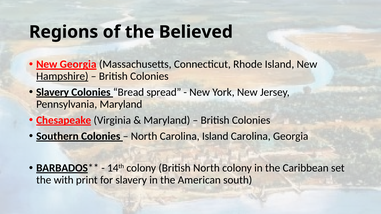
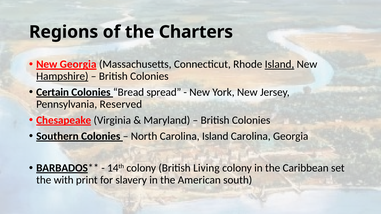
Believed: Believed -> Charters
Island at (279, 64) underline: none -> present
Slavery at (53, 92): Slavery -> Certain
Pennsylvania Maryland: Maryland -> Reserved
British North: North -> Living
